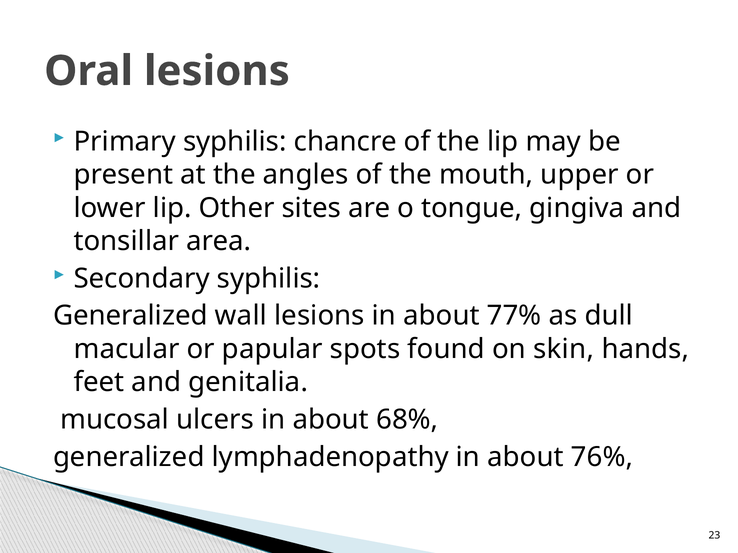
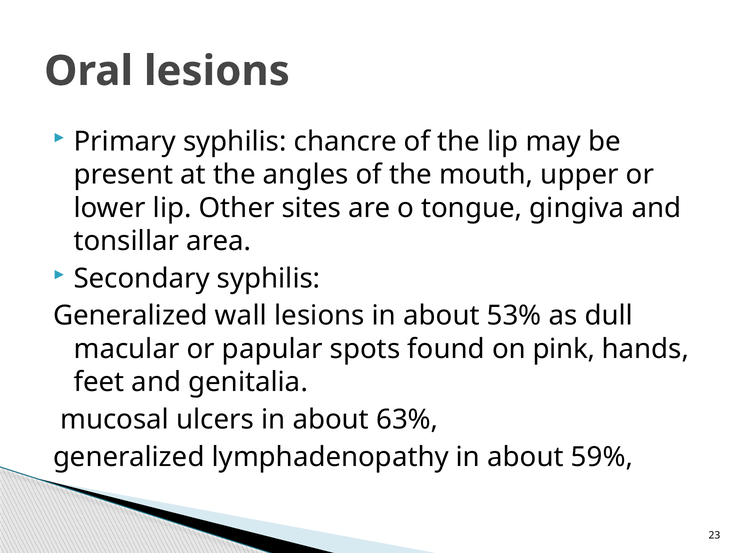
77%: 77% -> 53%
skin: skin -> pink
68%: 68% -> 63%
76%: 76% -> 59%
